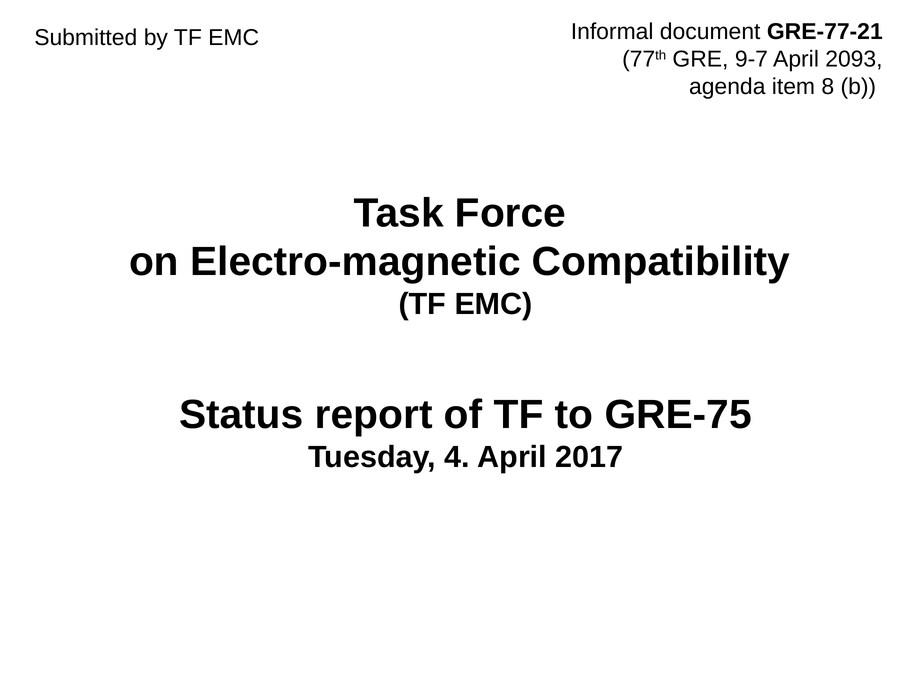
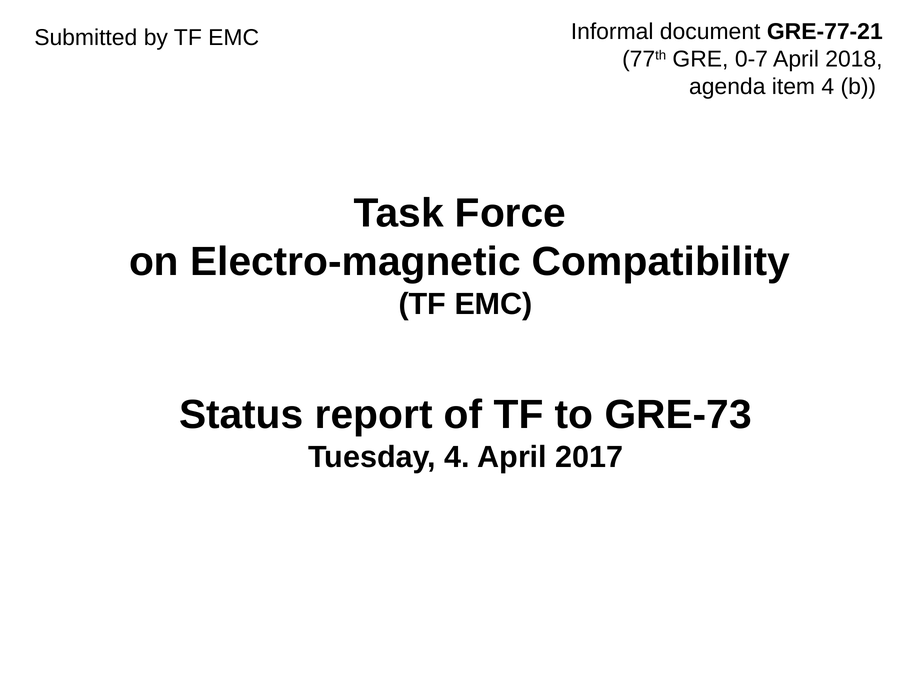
9-7: 9-7 -> 0-7
2093: 2093 -> 2018
item 8: 8 -> 4
GRE-75: GRE-75 -> GRE-73
